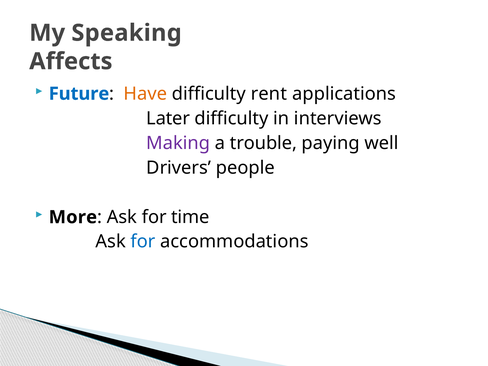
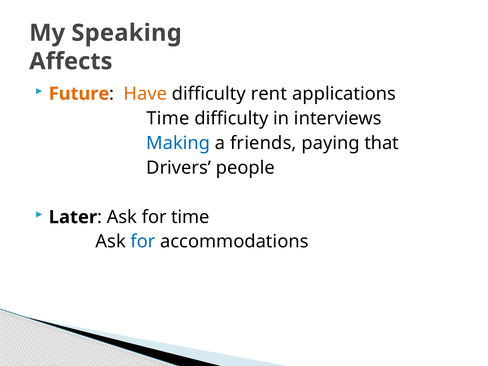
Future colour: blue -> orange
Later at (168, 118): Later -> Time
Making colour: purple -> blue
trouble: trouble -> friends
well: well -> that
More: More -> Later
